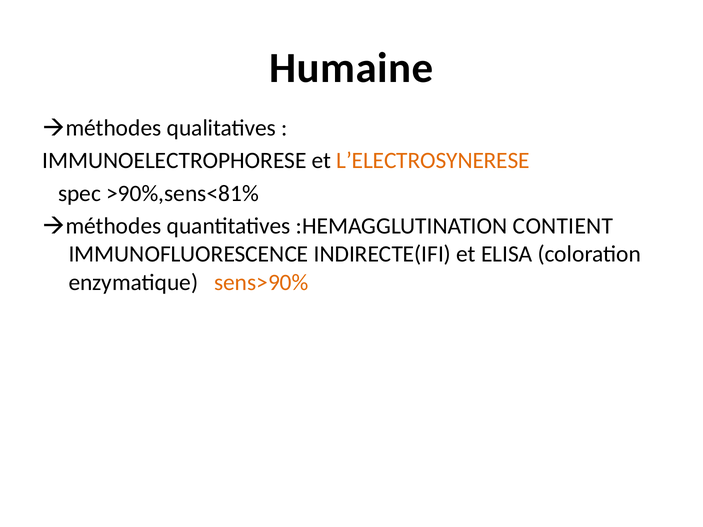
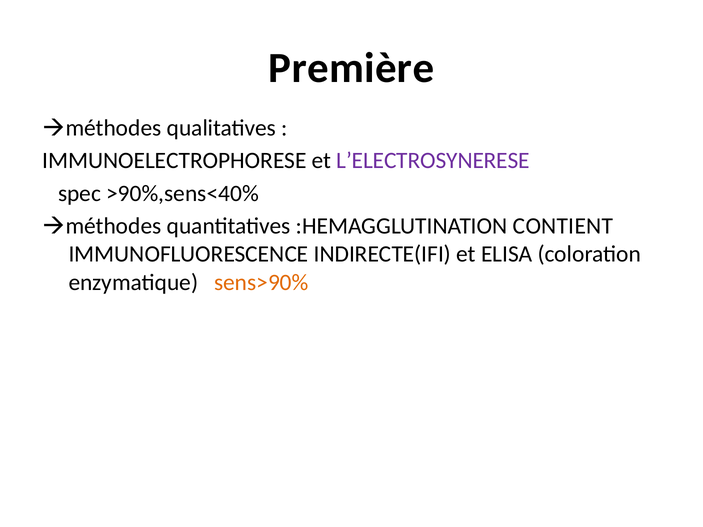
Humaine: Humaine -> Première
L’ELECTROSYNERESE colour: orange -> purple
>90%,sens<81%: >90%,sens<81% -> >90%,sens<40%
